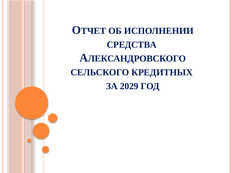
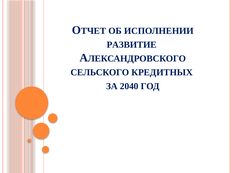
СРЕДСТВА: СРЕДСТВА -> РАЗВИТИЕ
2029: 2029 -> 2040
